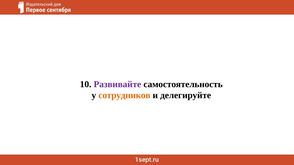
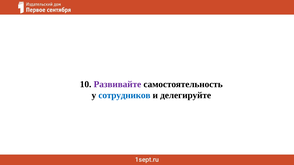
сотрудников colour: orange -> blue
